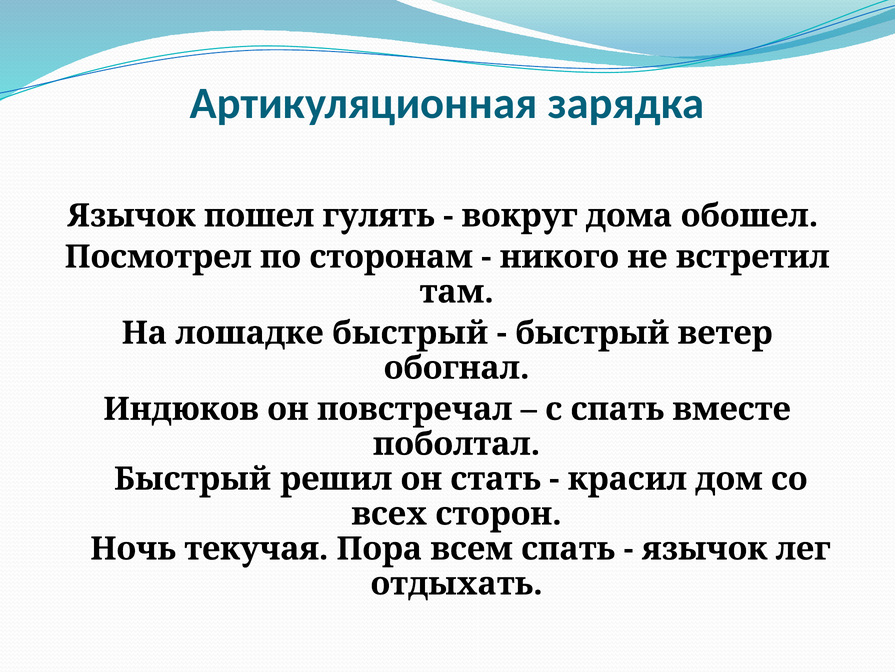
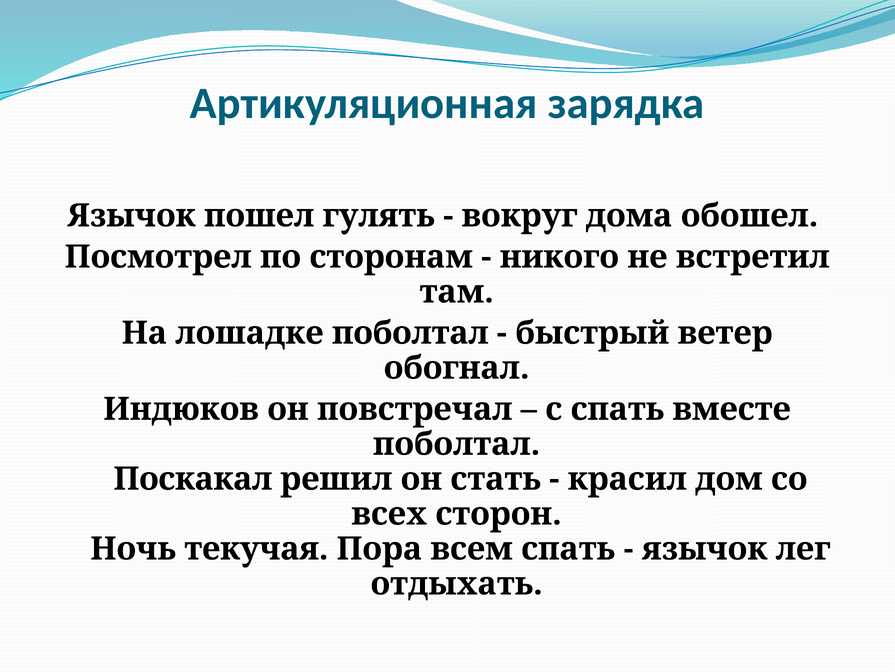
лошадке быстрый: быстрый -> поболтал
Быстрый at (193, 478): Быстрый -> Поскакал
